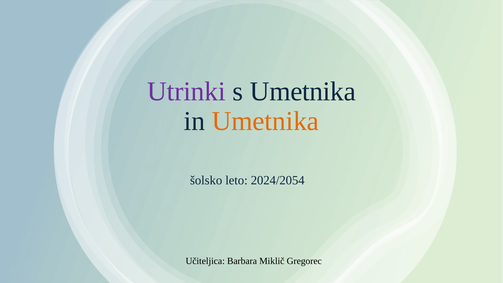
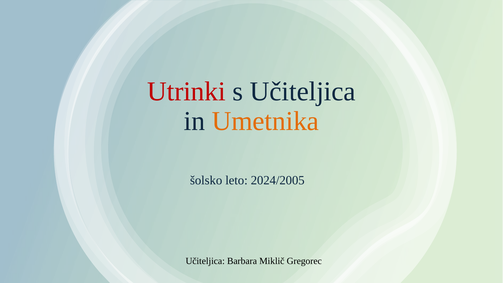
Utrinki colour: purple -> red
s Umetnika: Umetnika -> Učiteljica
2024/2054: 2024/2054 -> 2024/2005
